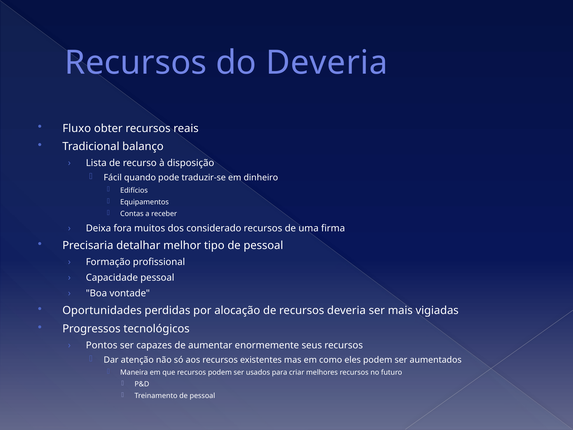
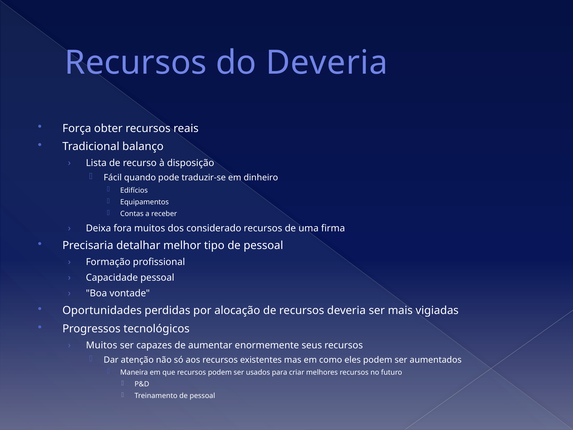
Fluxo: Fluxo -> Força
Pontos at (102, 345): Pontos -> Muitos
